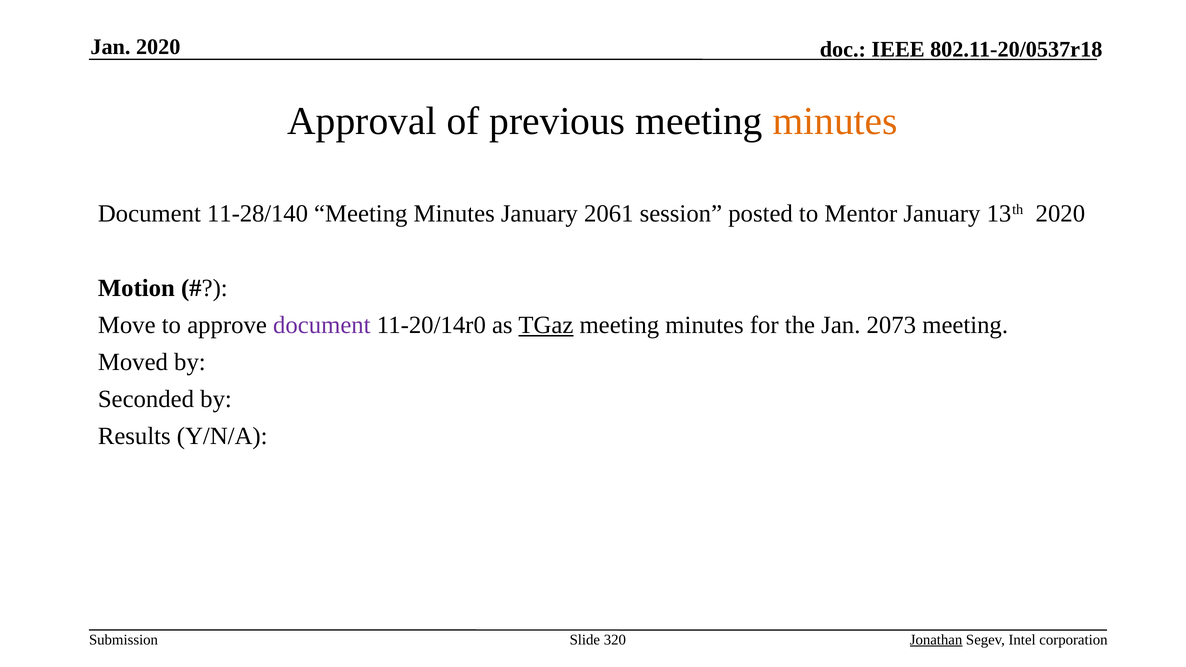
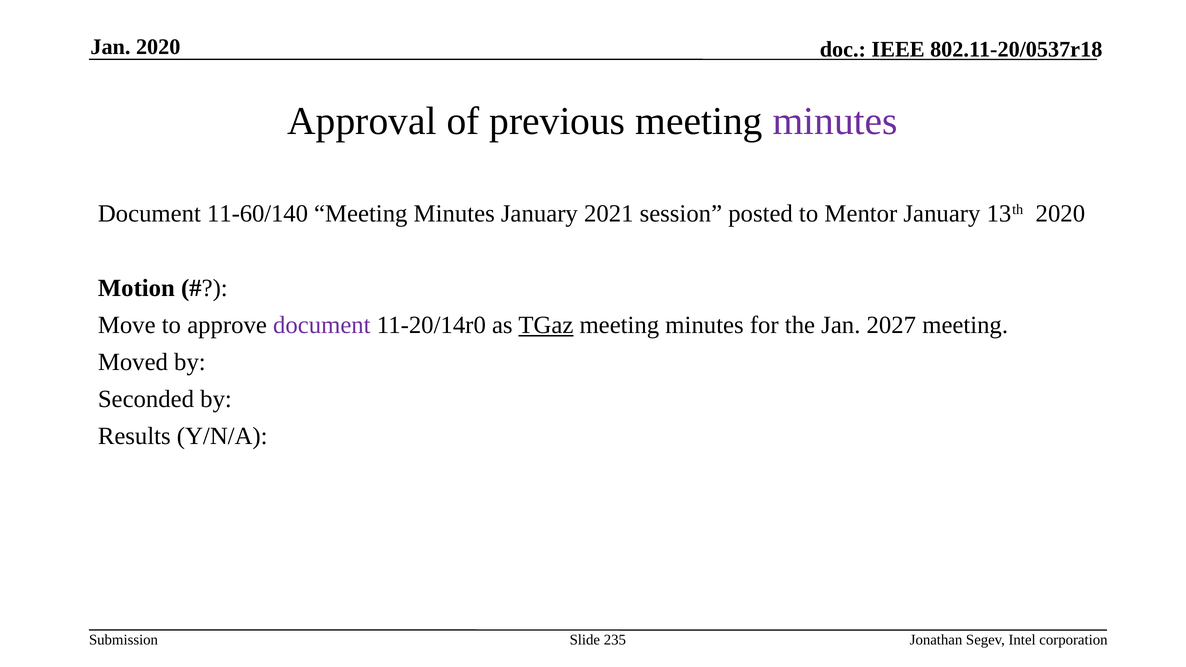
minutes at (835, 121) colour: orange -> purple
11-28/140: 11-28/140 -> 11-60/140
2061: 2061 -> 2021
2073: 2073 -> 2027
320: 320 -> 235
Jonathan underline: present -> none
